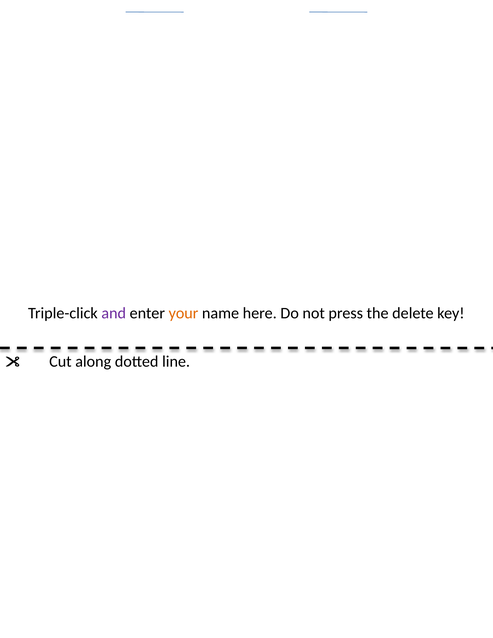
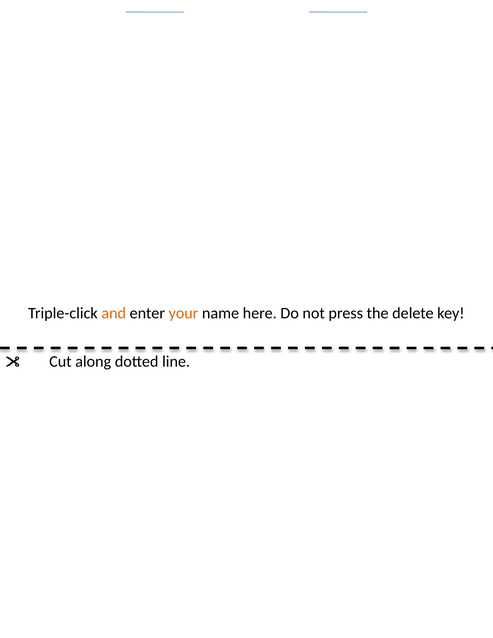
and colour: purple -> orange
